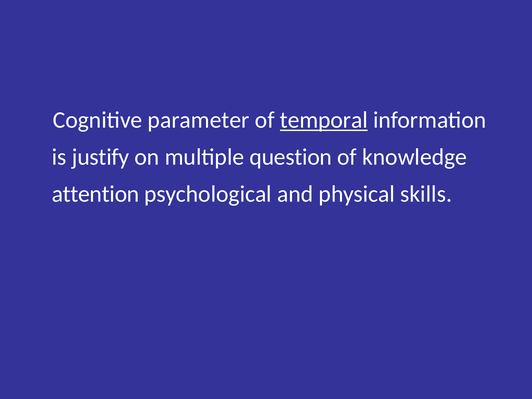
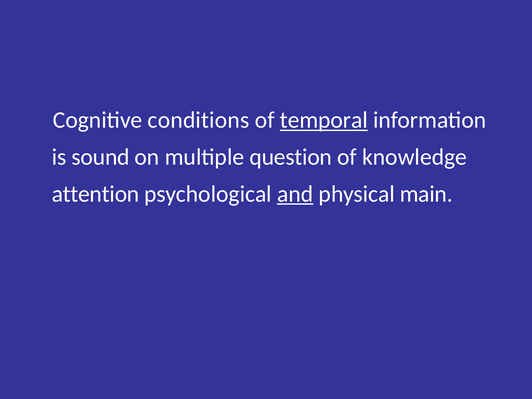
parameter: parameter -> conditions
justify: justify -> sound
and underline: none -> present
skills: skills -> main
